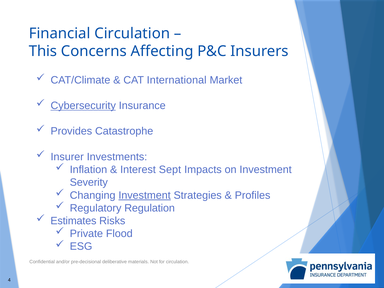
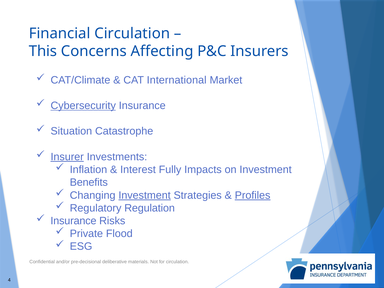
Provides: Provides -> Situation
Insurer underline: none -> present
Sept: Sept -> Fully
Severity: Severity -> Benefits
Profiles underline: none -> present
Estimates at (73, 221): Estimates -> Insurance
